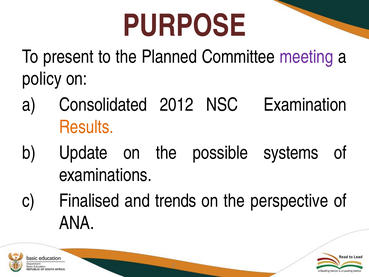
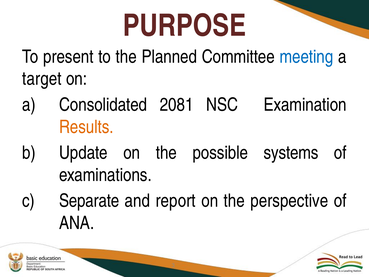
meeting colour: purple -> blue
policy: policy -> target
2012: 2012 -> 2081
Finalised: Finalised -> Separate
trends: trends -> report
